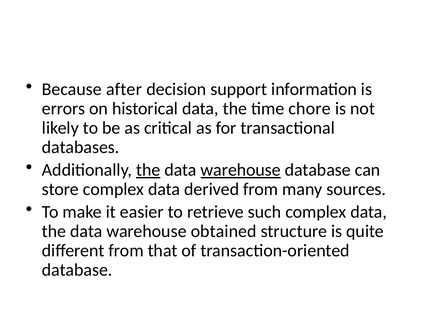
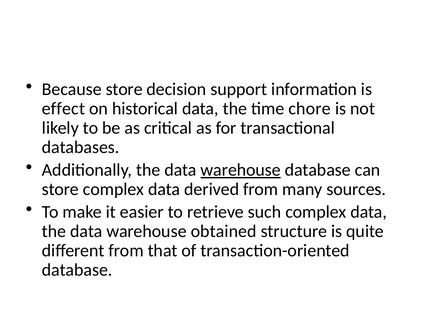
Because after: after -> store
errors: errors -> effect
the at (148, 170) underline: present -> none
